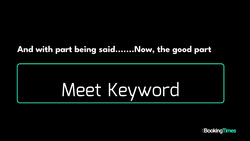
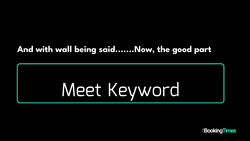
with part: part -> wall
